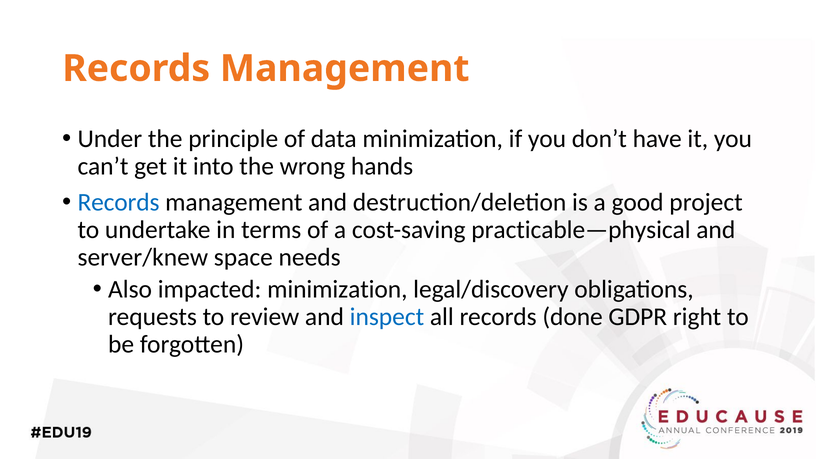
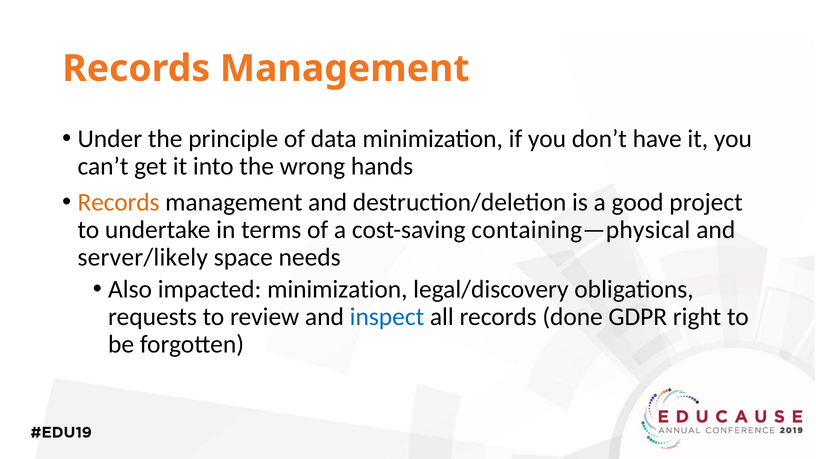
Records at (119, 202) colour: blue -> orange
practicable—physical: practicable—physical -> containing—physical
server/knew: server/knew -> server/likely
